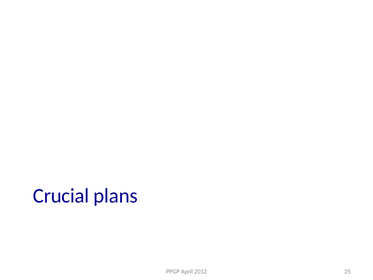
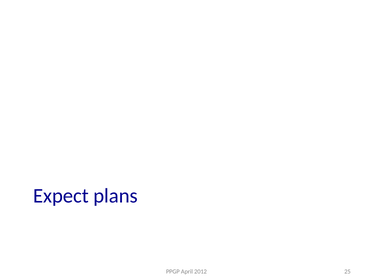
Crucial: Crucial -> Expect
